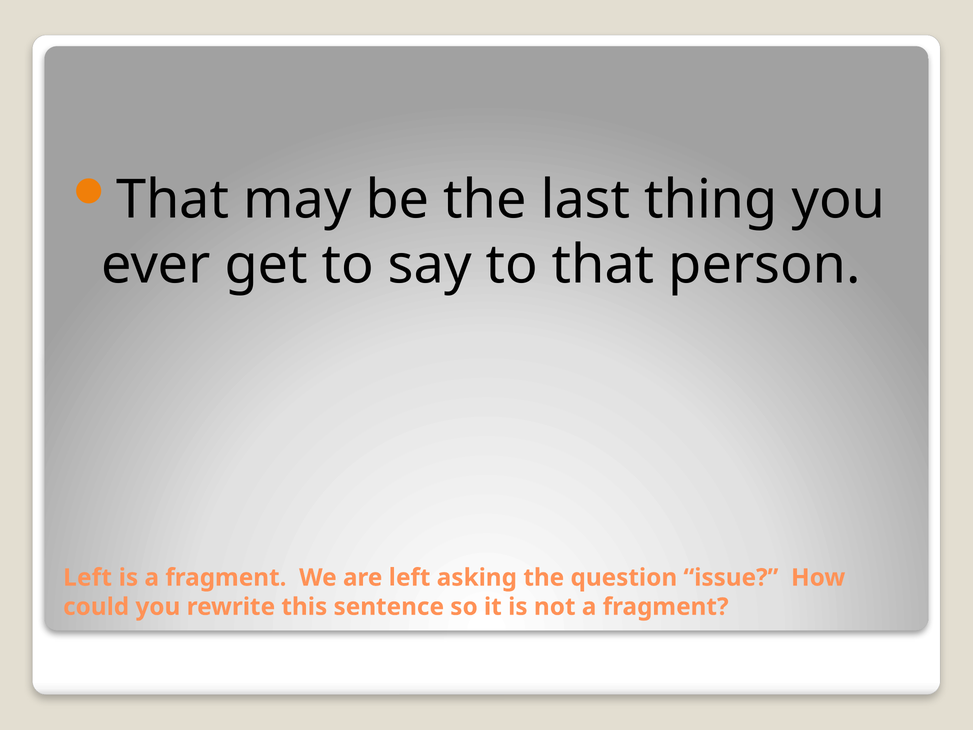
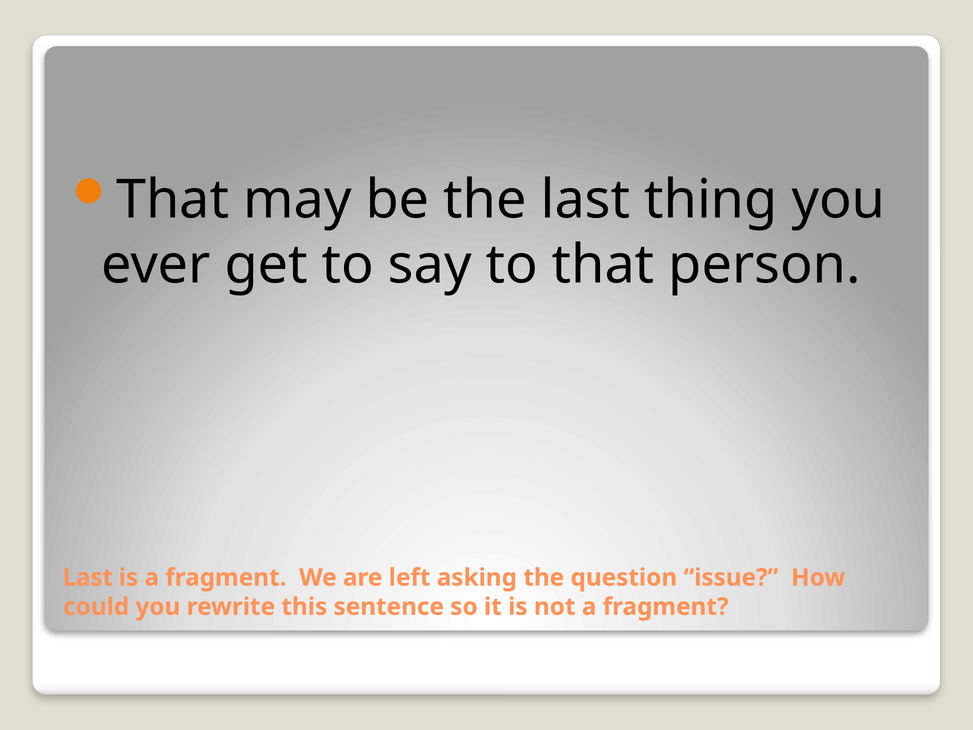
Left at (88, 577): Left -> Last
